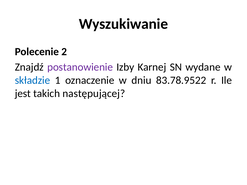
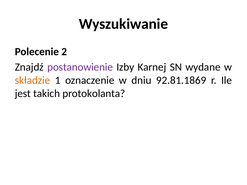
składzie colour: blue -> orange
83.78.9522: 83.78.9522 -> 92.81.1869
następującej: następującej -> protokolanta
